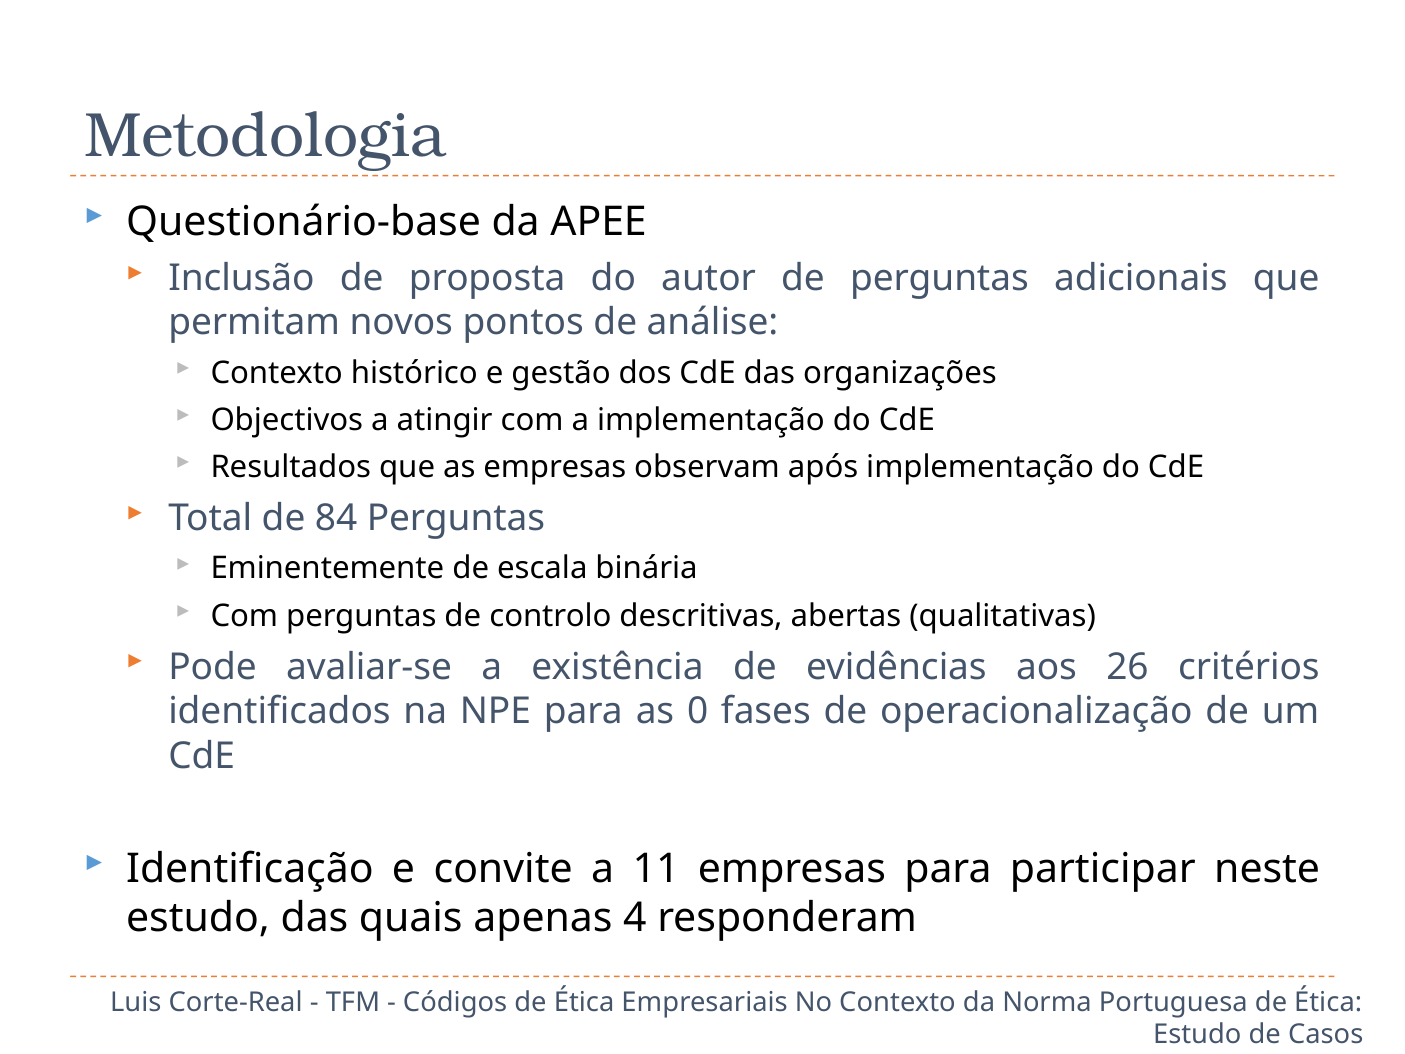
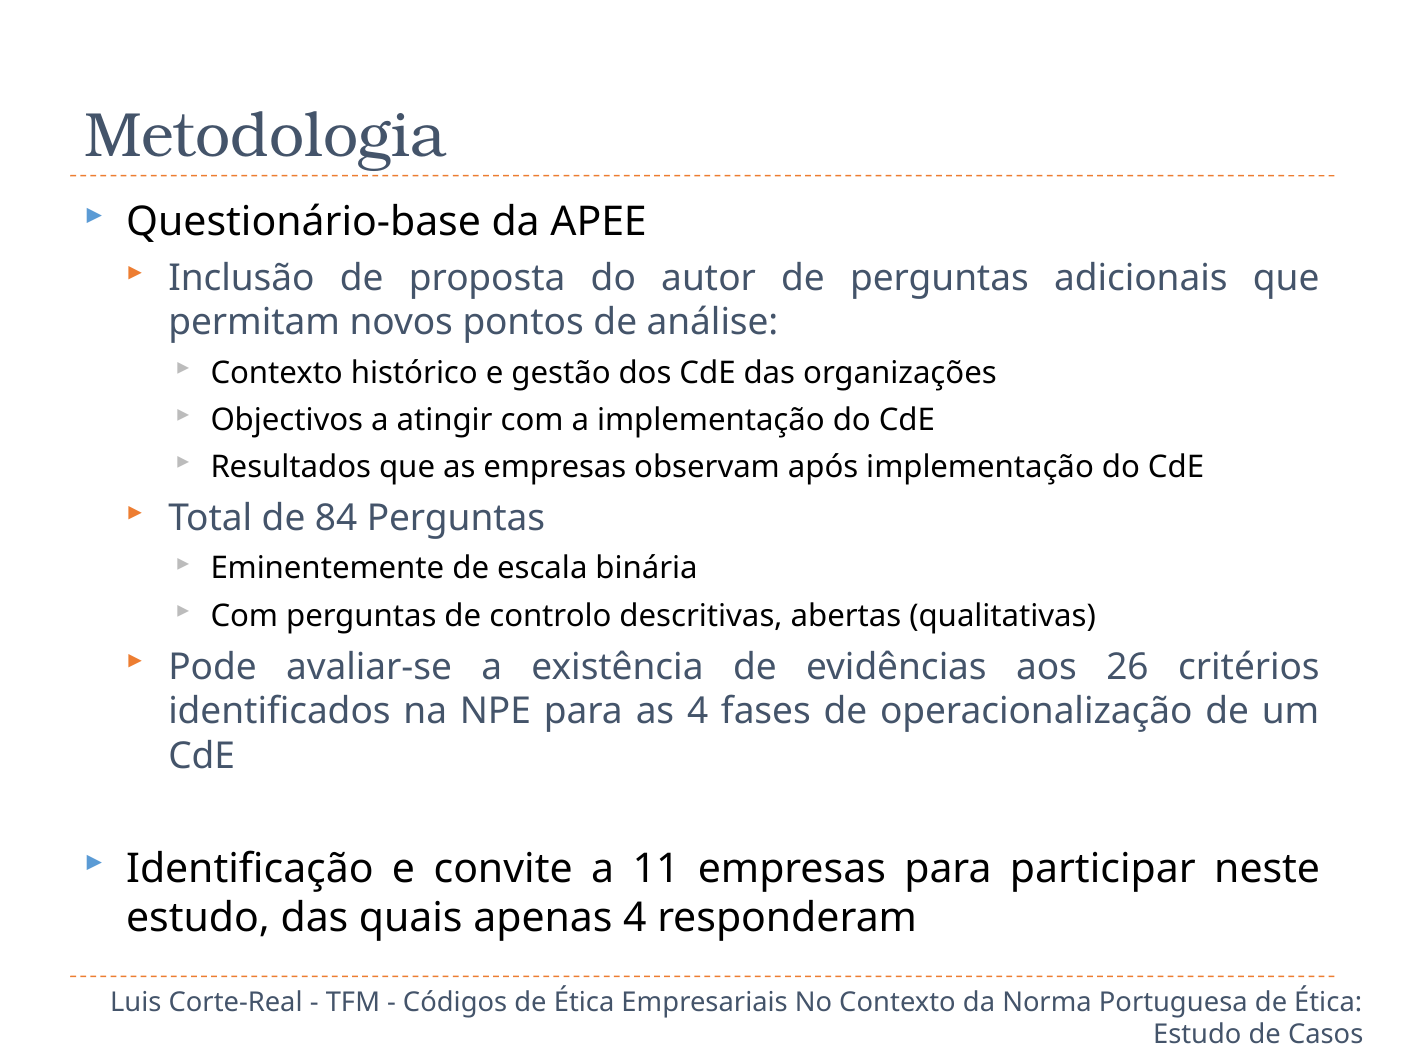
as 0: 0 -> 4
